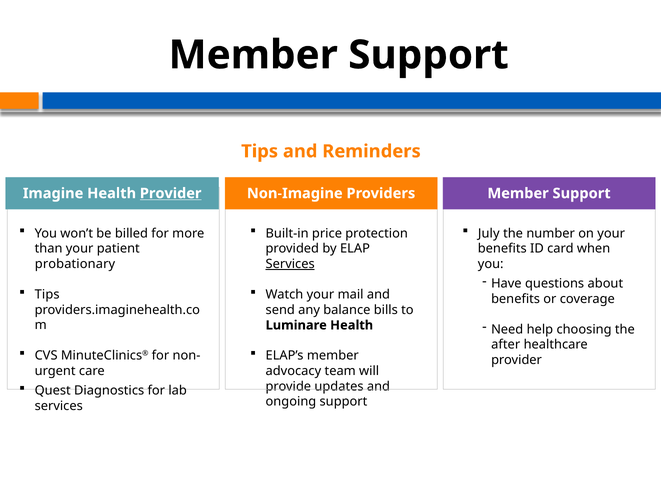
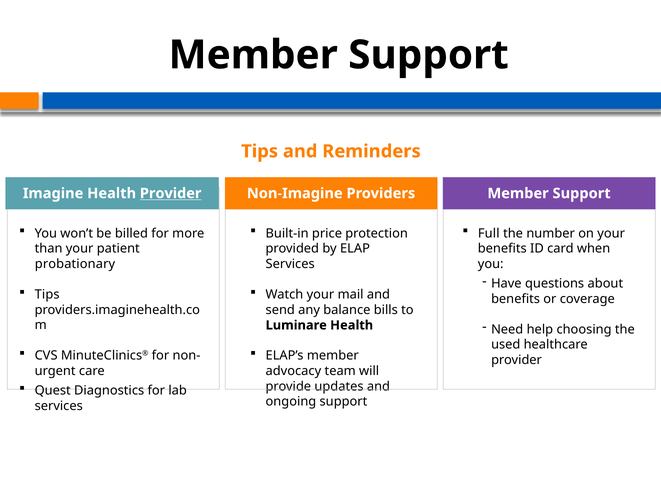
July: July -> Full
Services at (290, 265) underline: present -> none
after: after -> used
